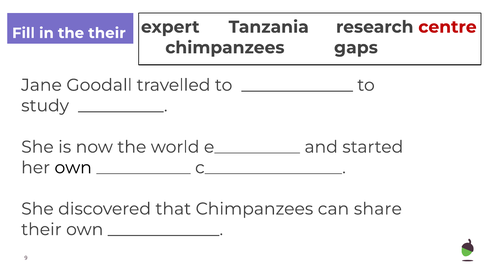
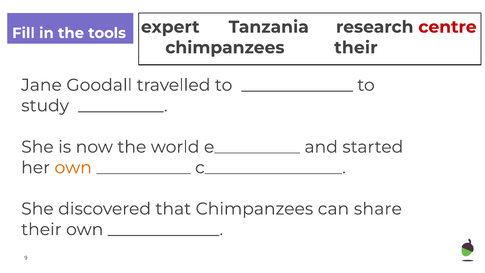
the their: their -> tools
chimpanzees gaps: gaps -> their
own at (73, 167) colour: black -> orange
